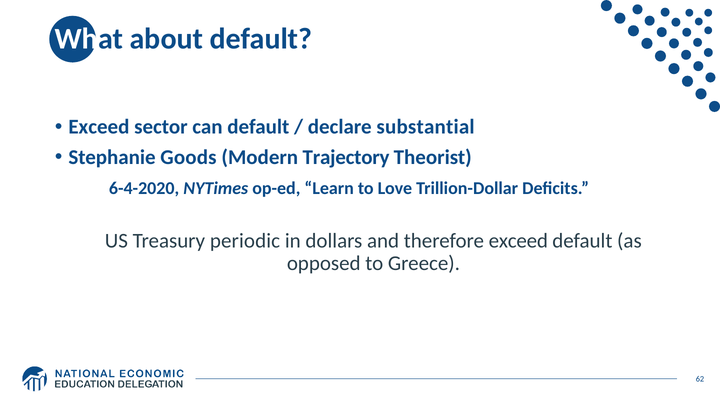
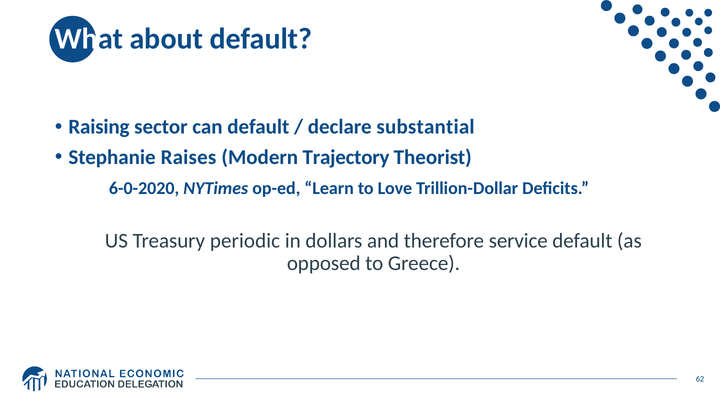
Exceed at (99, 127): Exceed -> Raising
Goods: Goods -> Raises
6-4-2020: 6-4-2020 -> 6-0-2020
therefore exceed: exceed -> service
